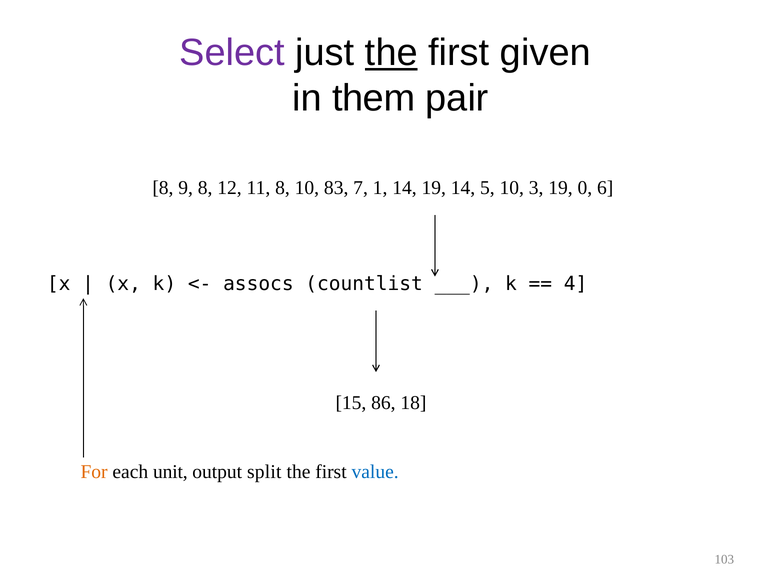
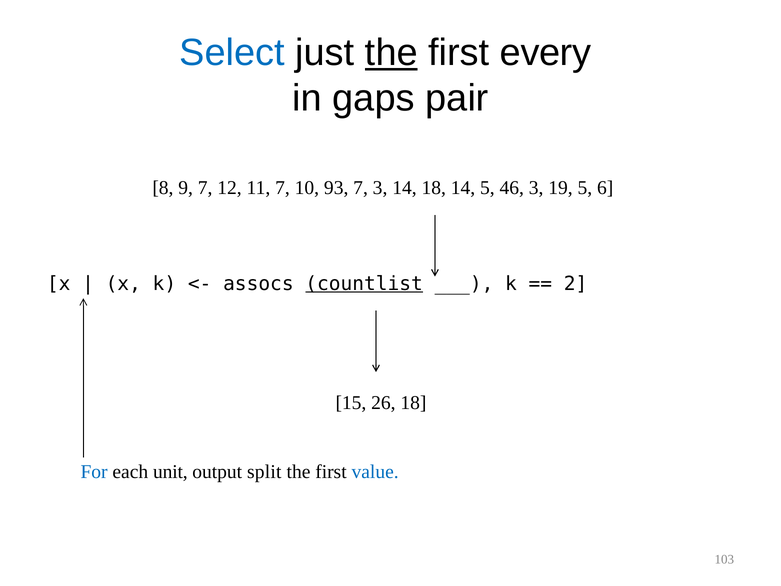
Select colour: purple -> blue
given: given -> every
them: them -> gaps
9 8: 8 -> 7
11 8: 8 -> 7
83: 83 -> 93
7 1: 1 -> 3
14 19: 19 -> 18
5 10: 10 -> 46
19 0: 0 -> 5
countlist underline: none -> present
4: 4 -> 2
86: 86 -> 26
For colour: orange -> blue
